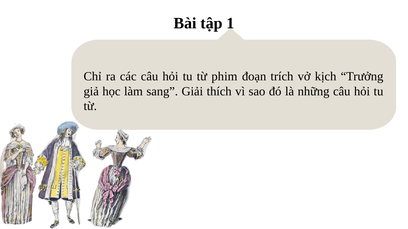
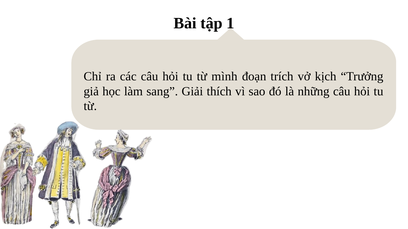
phim: phim -> mình
